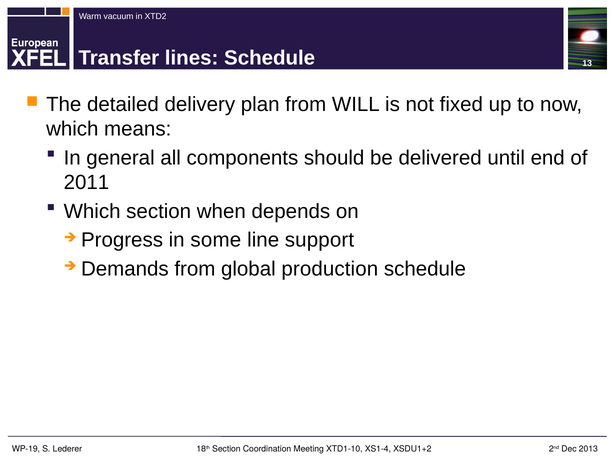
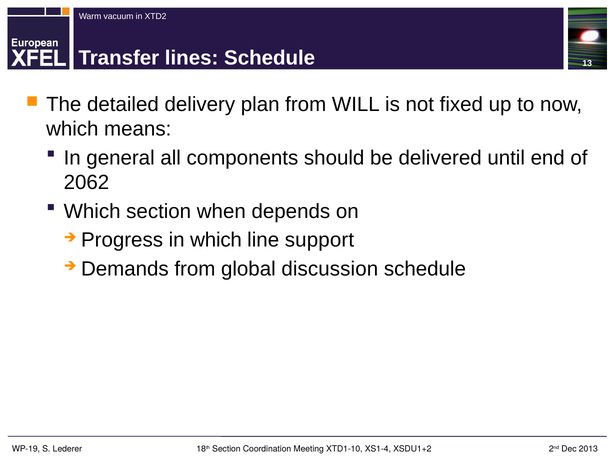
2011: 2011 -> 2062
in some: some -> which
production: production -> discussion
